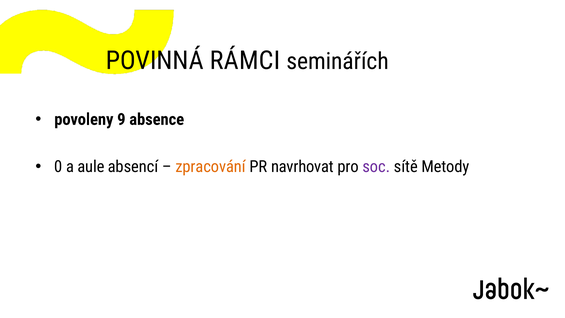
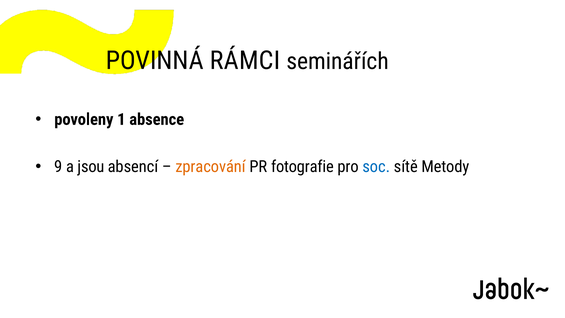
9: 9 -> 1
0: 0 -> 9
aule: aule -> jsou
navrhovat: navrhovat -> fotografie
soc colour: purple -> blue
